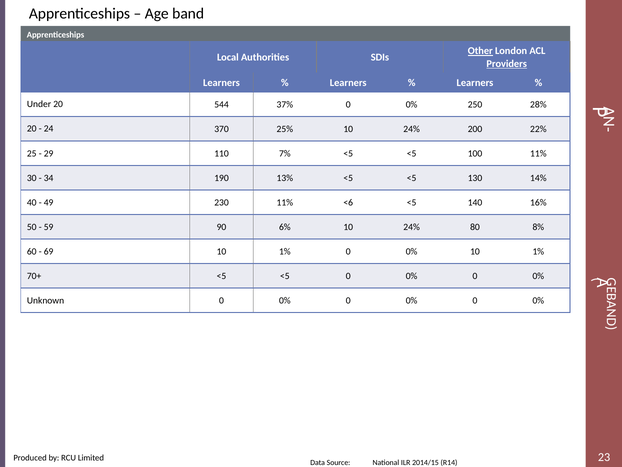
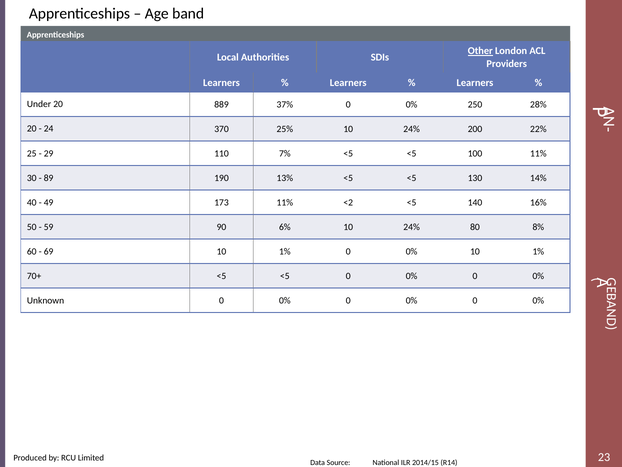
Providers underline: present -> none
544: 544 -> 889
34: 34 -> 89
230: 230 -> 173
<6: <6 -> <2
